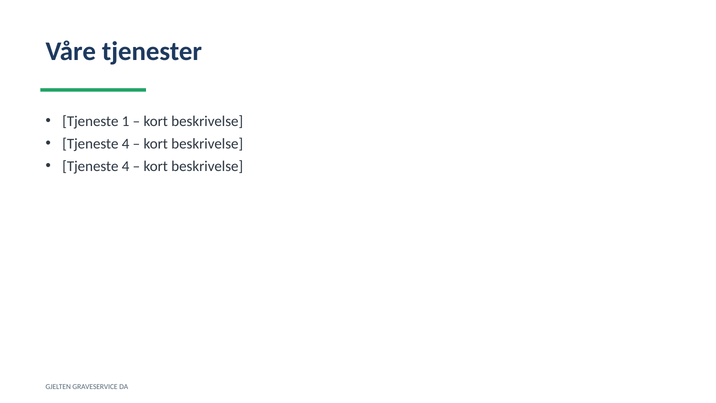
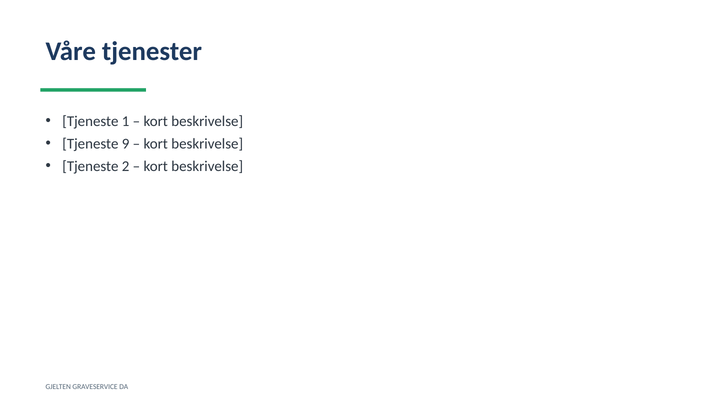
4 at (126, 144): 4 -> 9
4 at (126, 166): 4 -> 2
